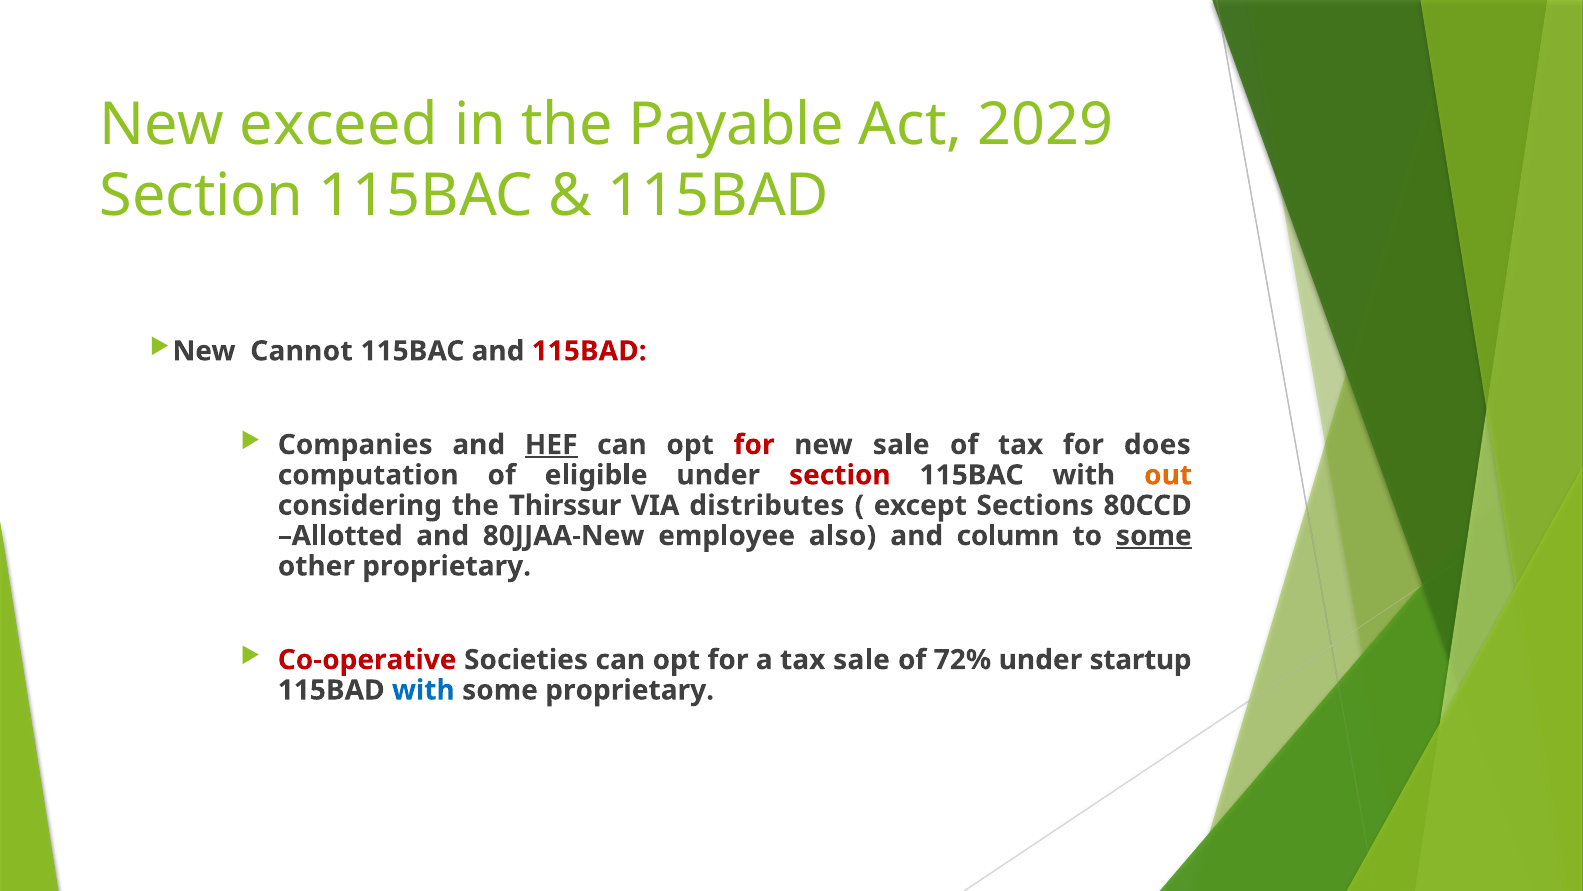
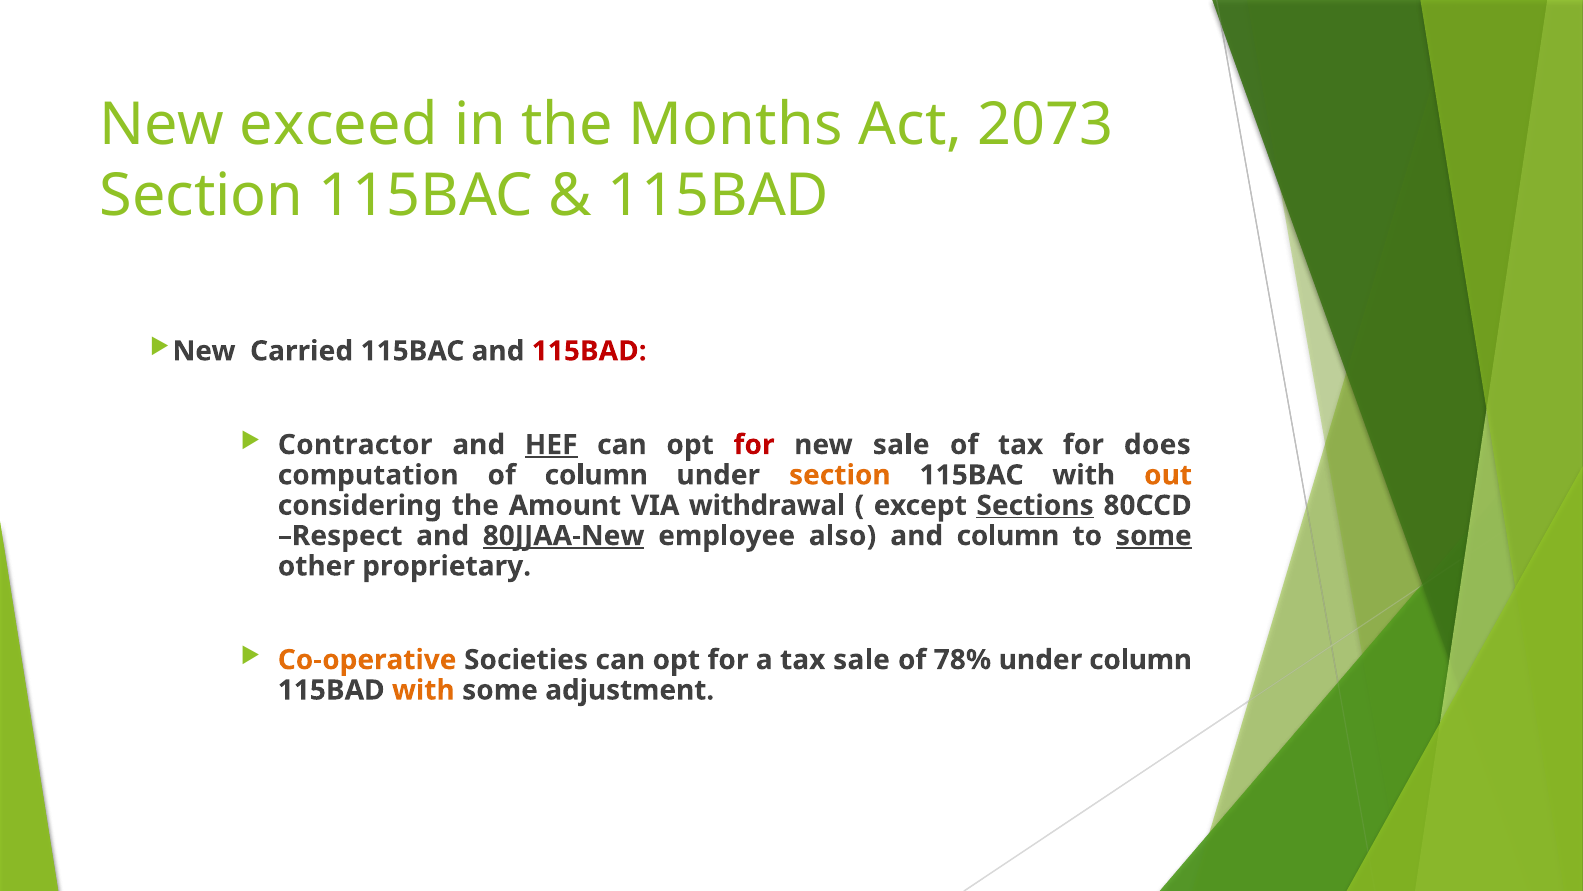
Payable: Payable -> Months
2029: 2029 -> 2073
Cannot: Cannot -> Carried
Companies: Companies -> Contractor
of eligible: eligible -> column
section at (840, 475) colour: red -> orange
Thirssur: Thirssur -> Amount
distributes: distributes -> withdrawal
Sections underline: none -> present
Allotted: Allotted -> Respect
80JJAA-New underline: none -> present
Co-operative colour: red -> orange
72%: 72% -> 78%
under startup: startup -> column
with at (423, 690) colour: blue -> orange
some proprietary: proprietary -> adjustment
